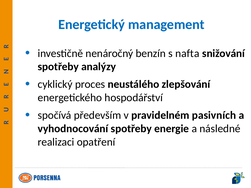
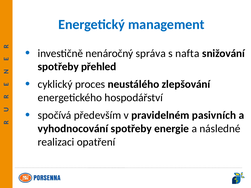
benzín: benzín -> správa
analýzy: analýzy -> přehled
